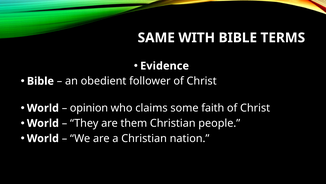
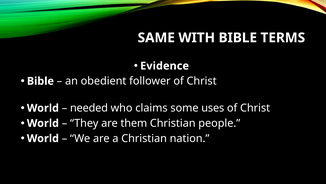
opinion: opinion -> needed
faith: faith -> uses
